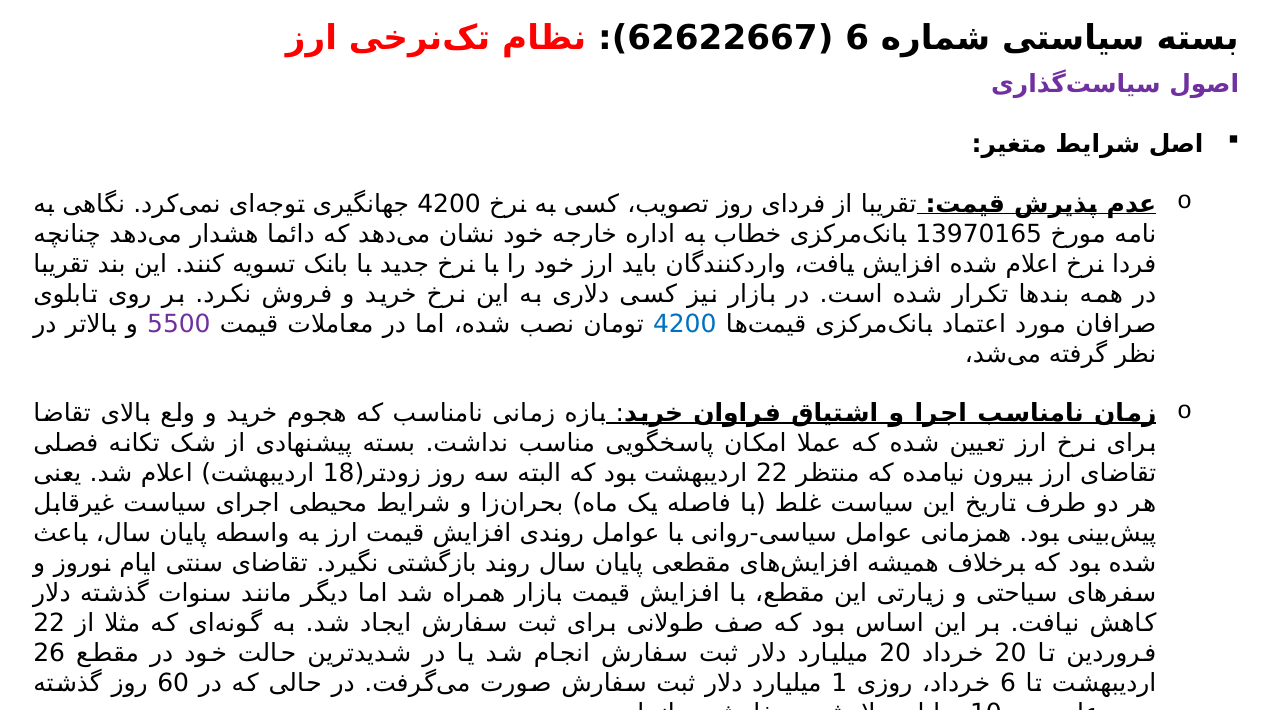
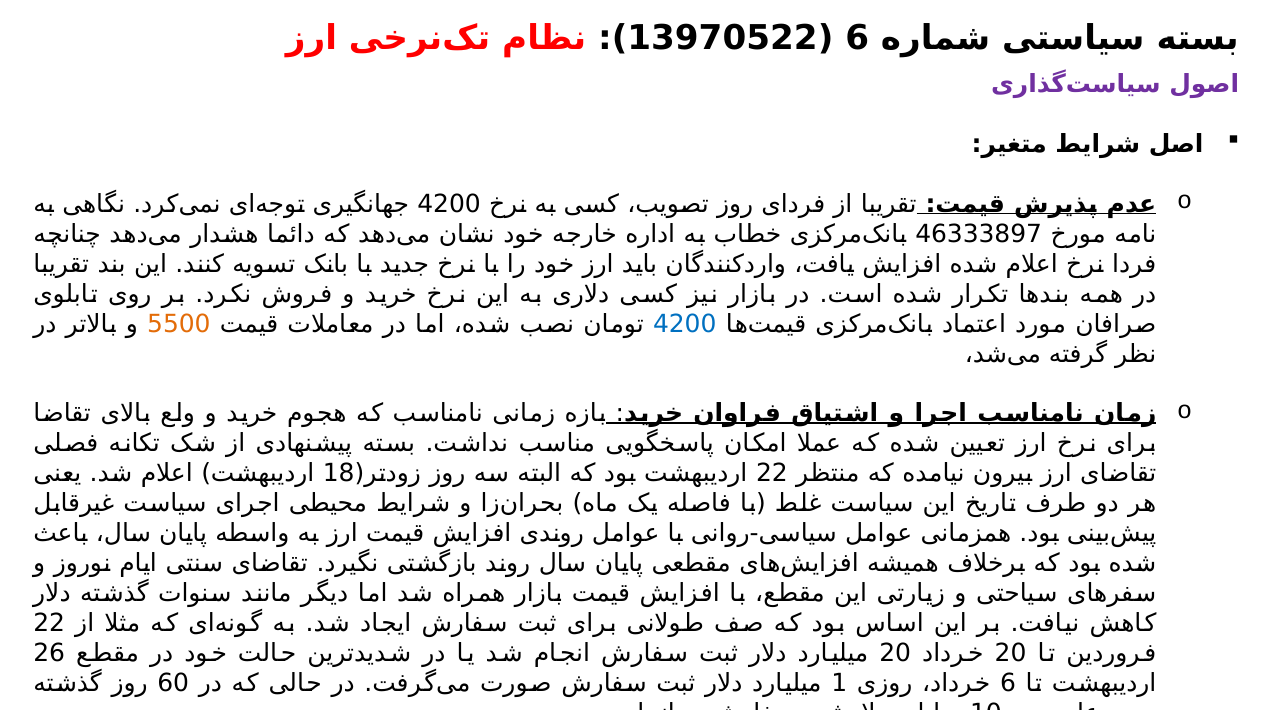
62622667: 62622667 -> 13970522
13970165: 13970165 -> 46333897
5500 colour: purple -> orange
